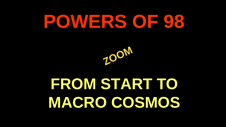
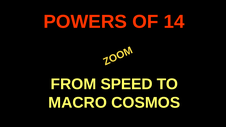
98: 98 -> 14
START: START -> SPEED
